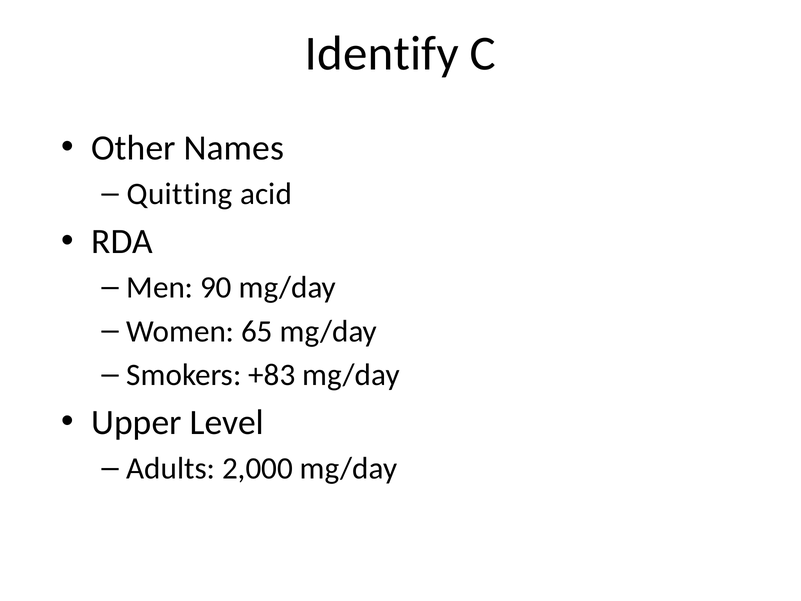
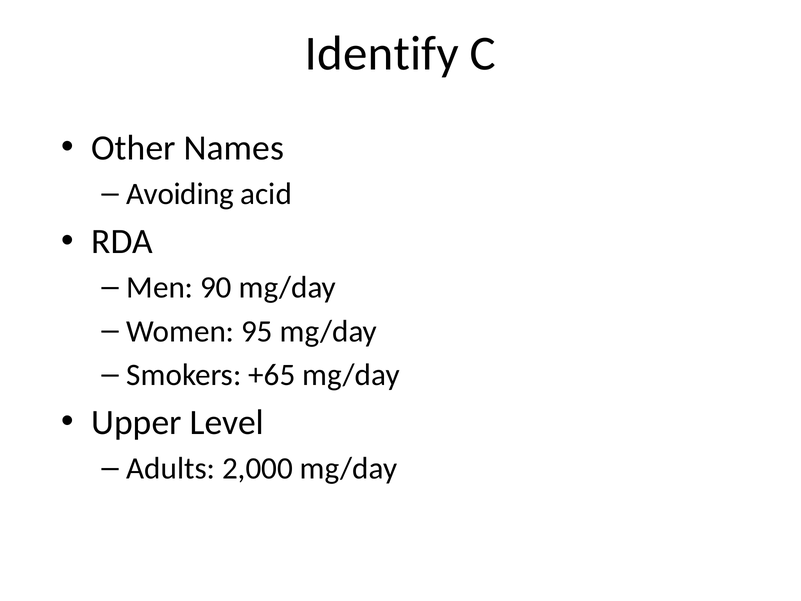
Quitting: Quitting -> Avoiding
65: 65 -> 95
+83: +83 -> +65
